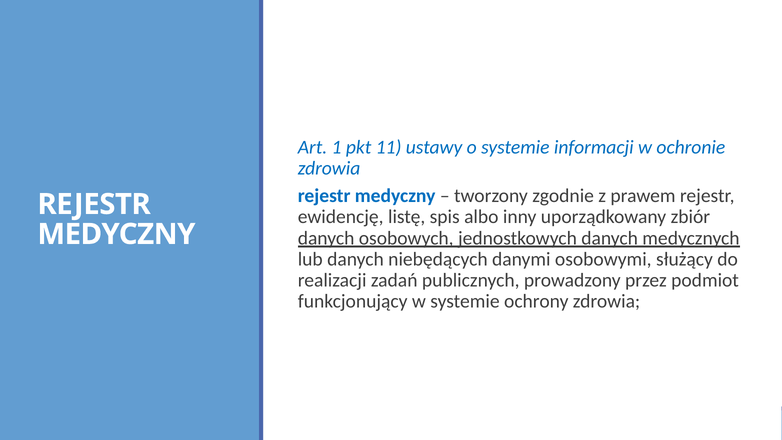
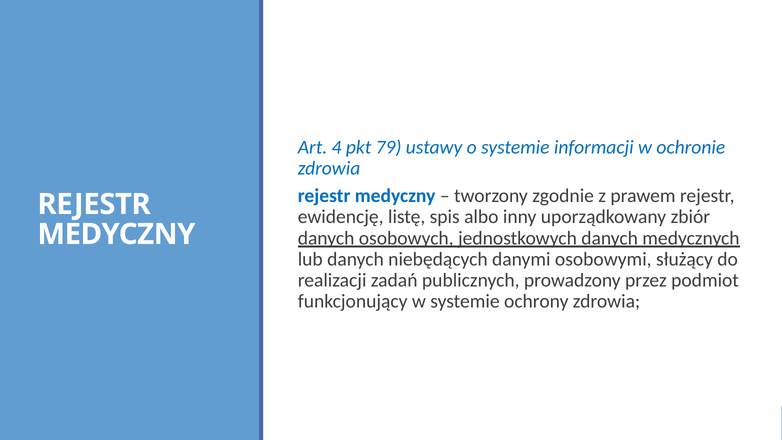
1: 1 -> 4
11: 11 -> 79
